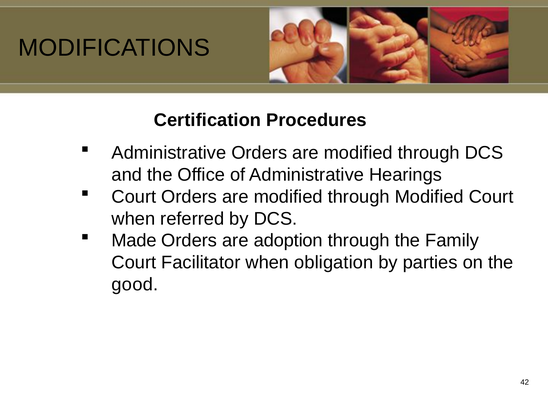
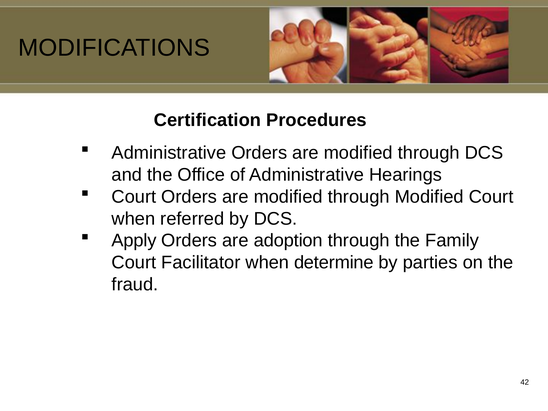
Made: Made -> Apply
obligation: obligation -> determine
good: good -> fraud
